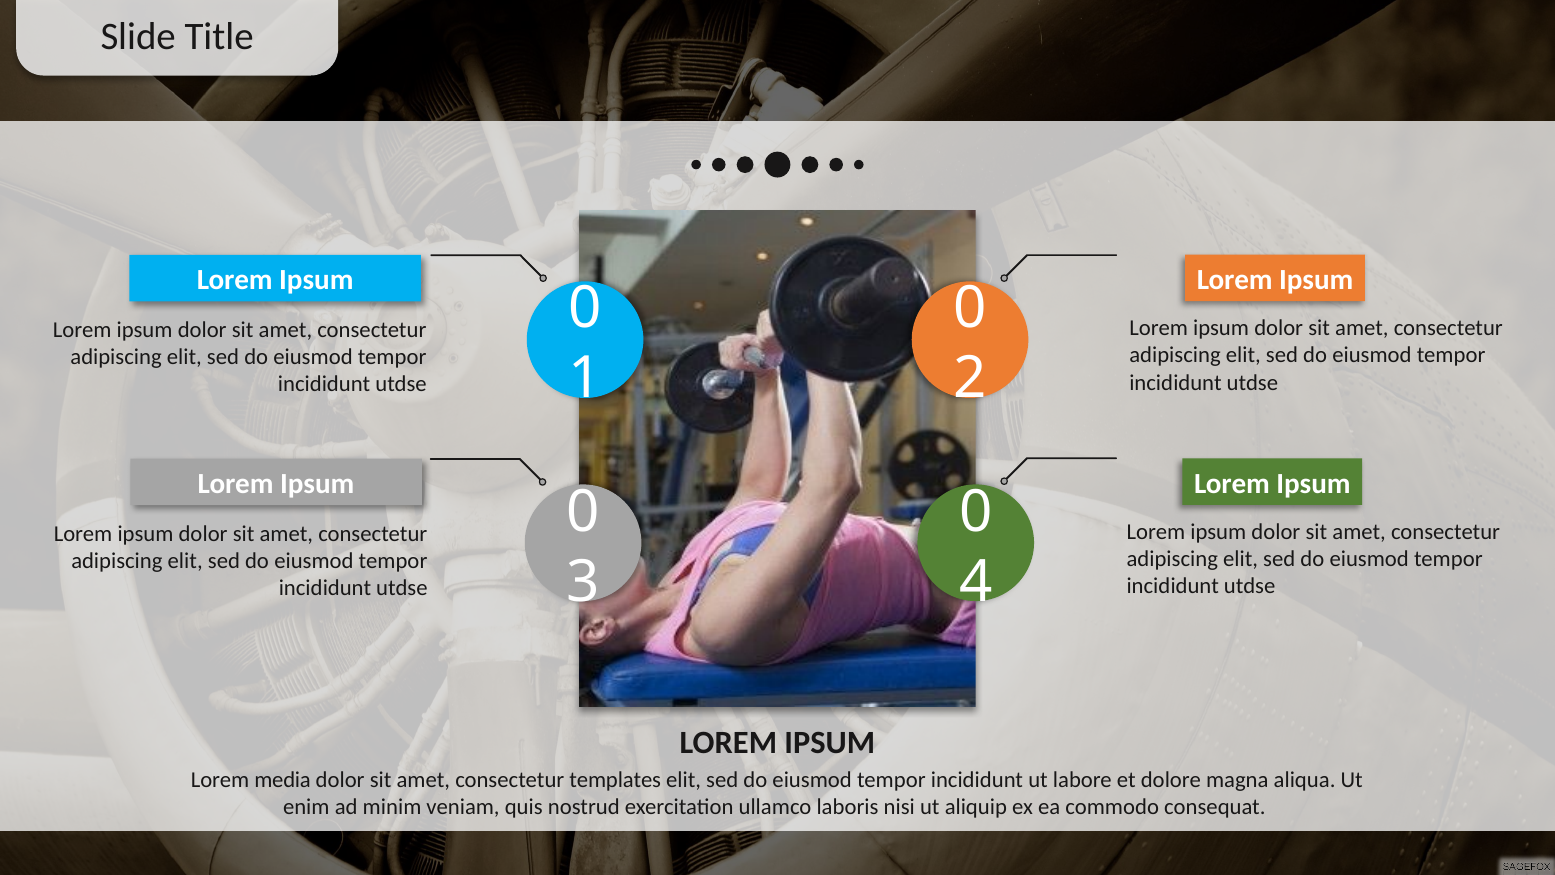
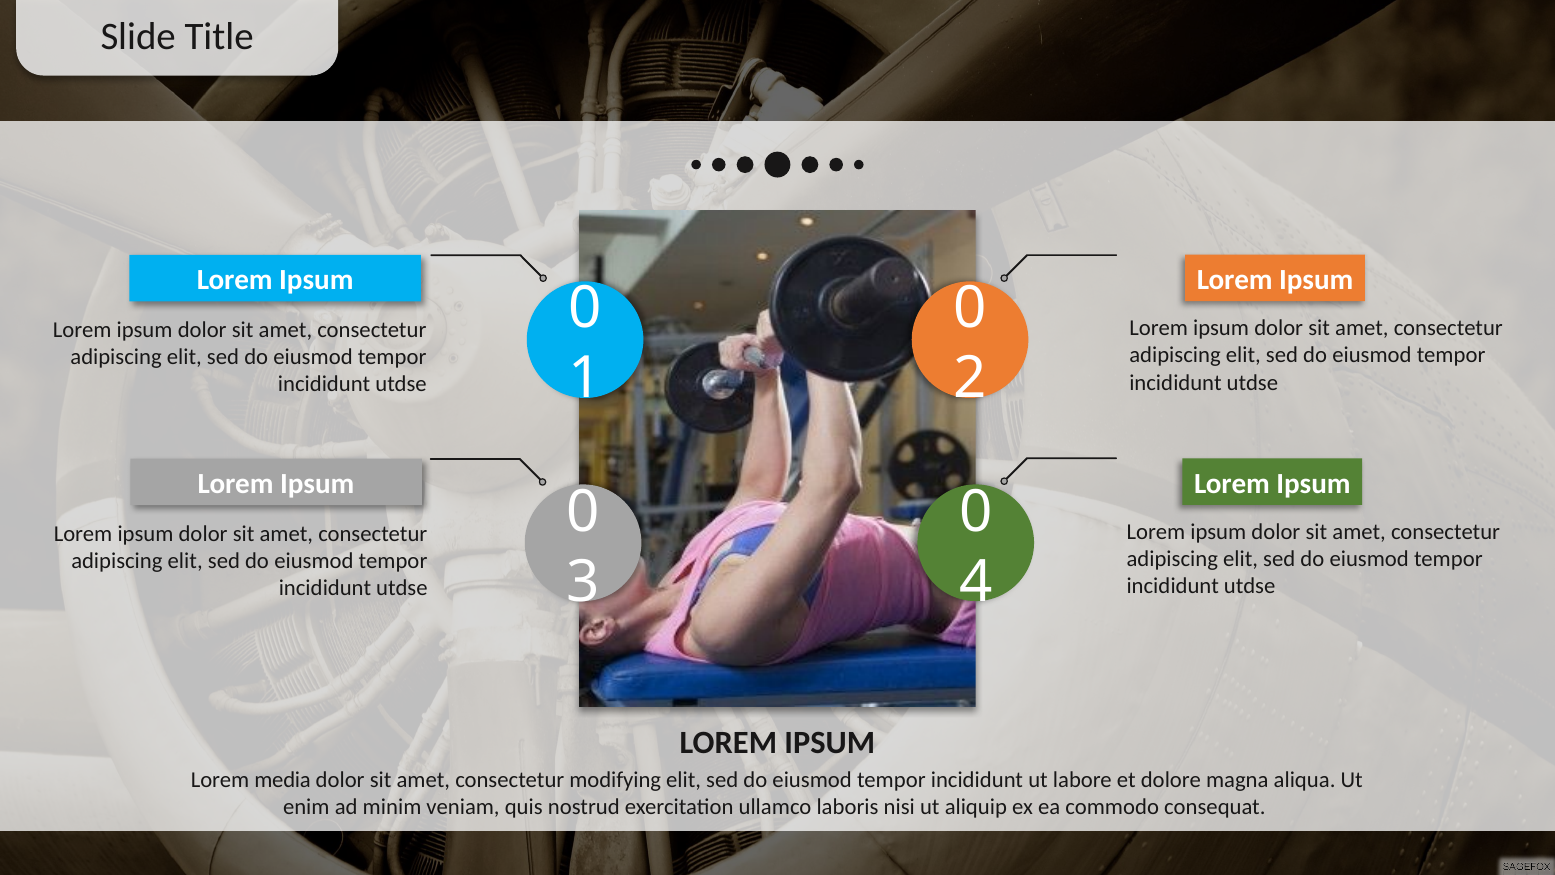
templates: templates -> modifying
